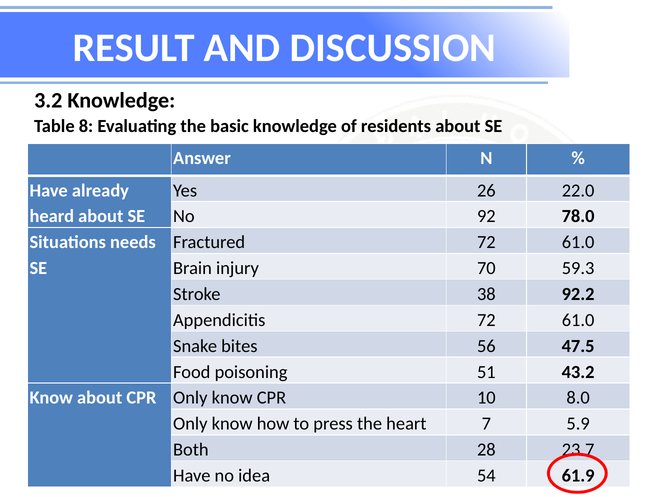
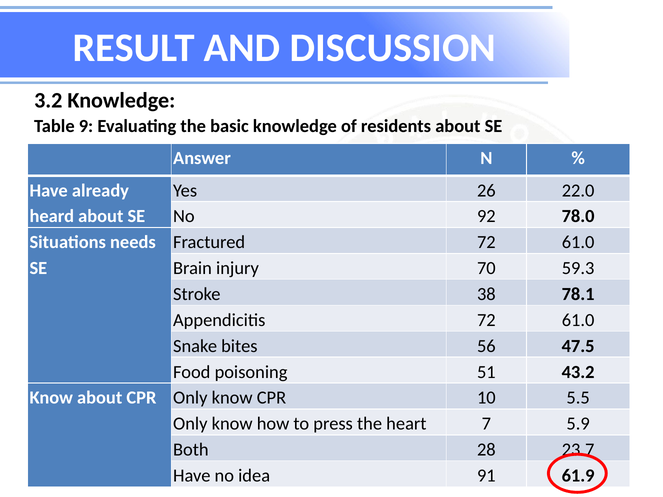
8: 8 -> 9
92.2: 92.2 -> 78.1
8.0: 8.0 -> 5.5
54: 54 -> 91
